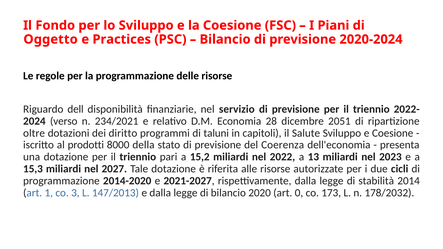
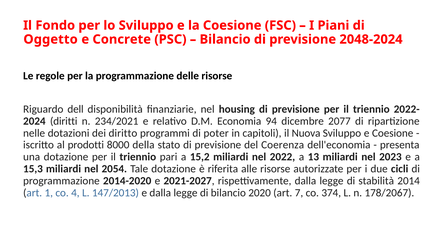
Practices: Practices -> Concrete
2020-2024: 2020-2024 -> 2048-2024
servizio: servizio -> housing
verso: verso -> diritti
28: 28 -> 94
2051: 2051 -> 2077
oltre: oltre -> nelle
taluni: taluni -> poter
Salute: Salute -> Nuova
2027: 2027 -> 2054
3: 3 -> 4
0: 0 -> 7
173: 173 -> 374
178/2032: 178/2032 -> 178/2067
